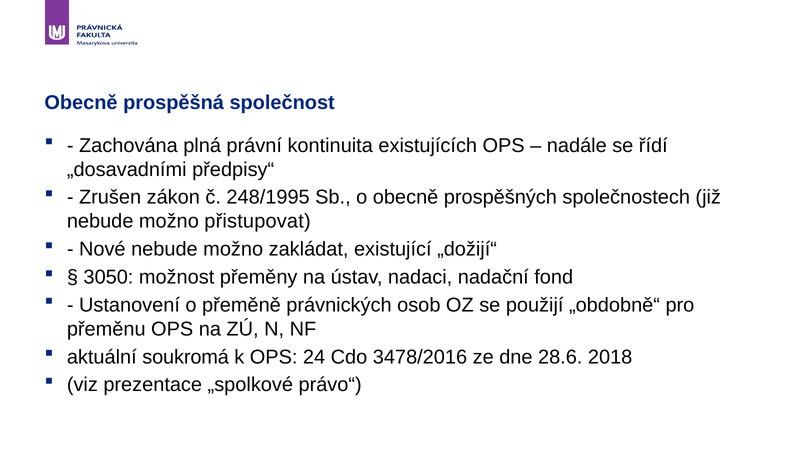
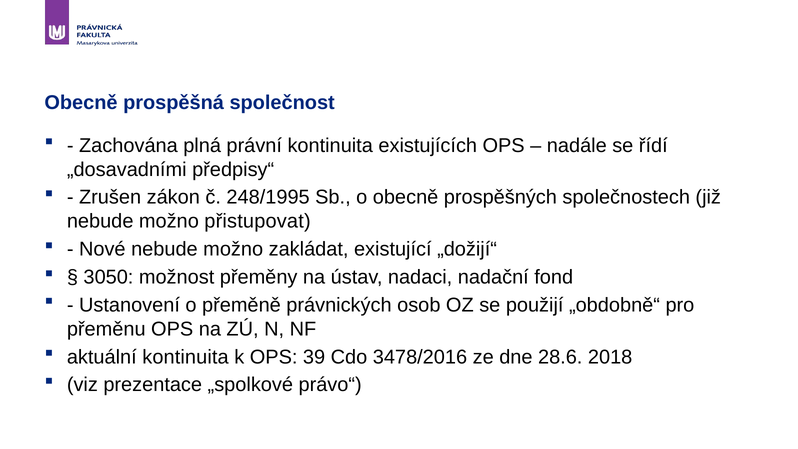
aktuální soukromá: soukromá -> kontinuita
24: 24 -> 39
